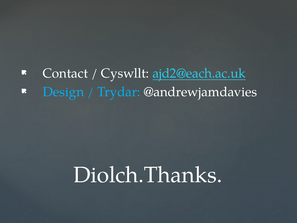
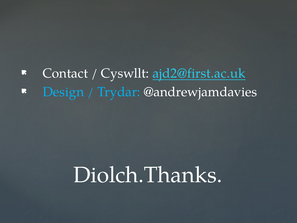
ajd2@each.ac.uk: ajd2@each.ac.uk -> ajd2@first.ac.uk
